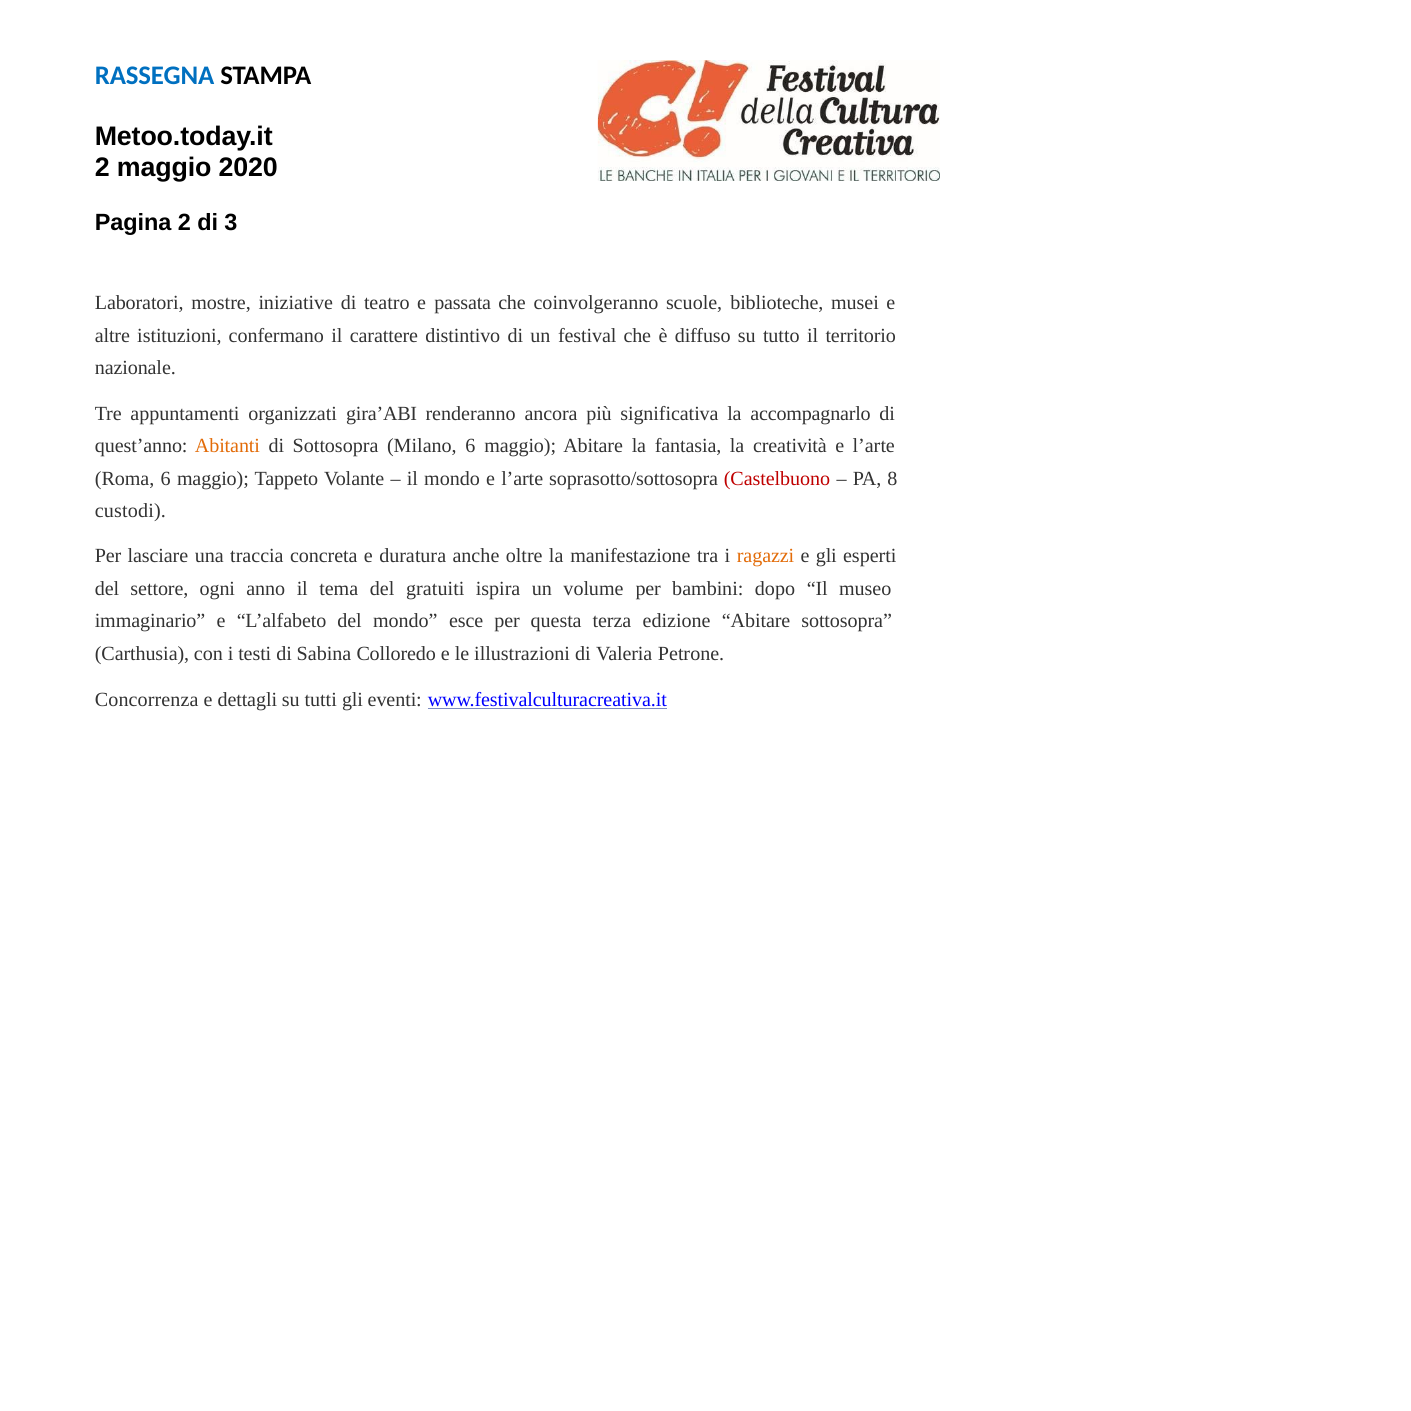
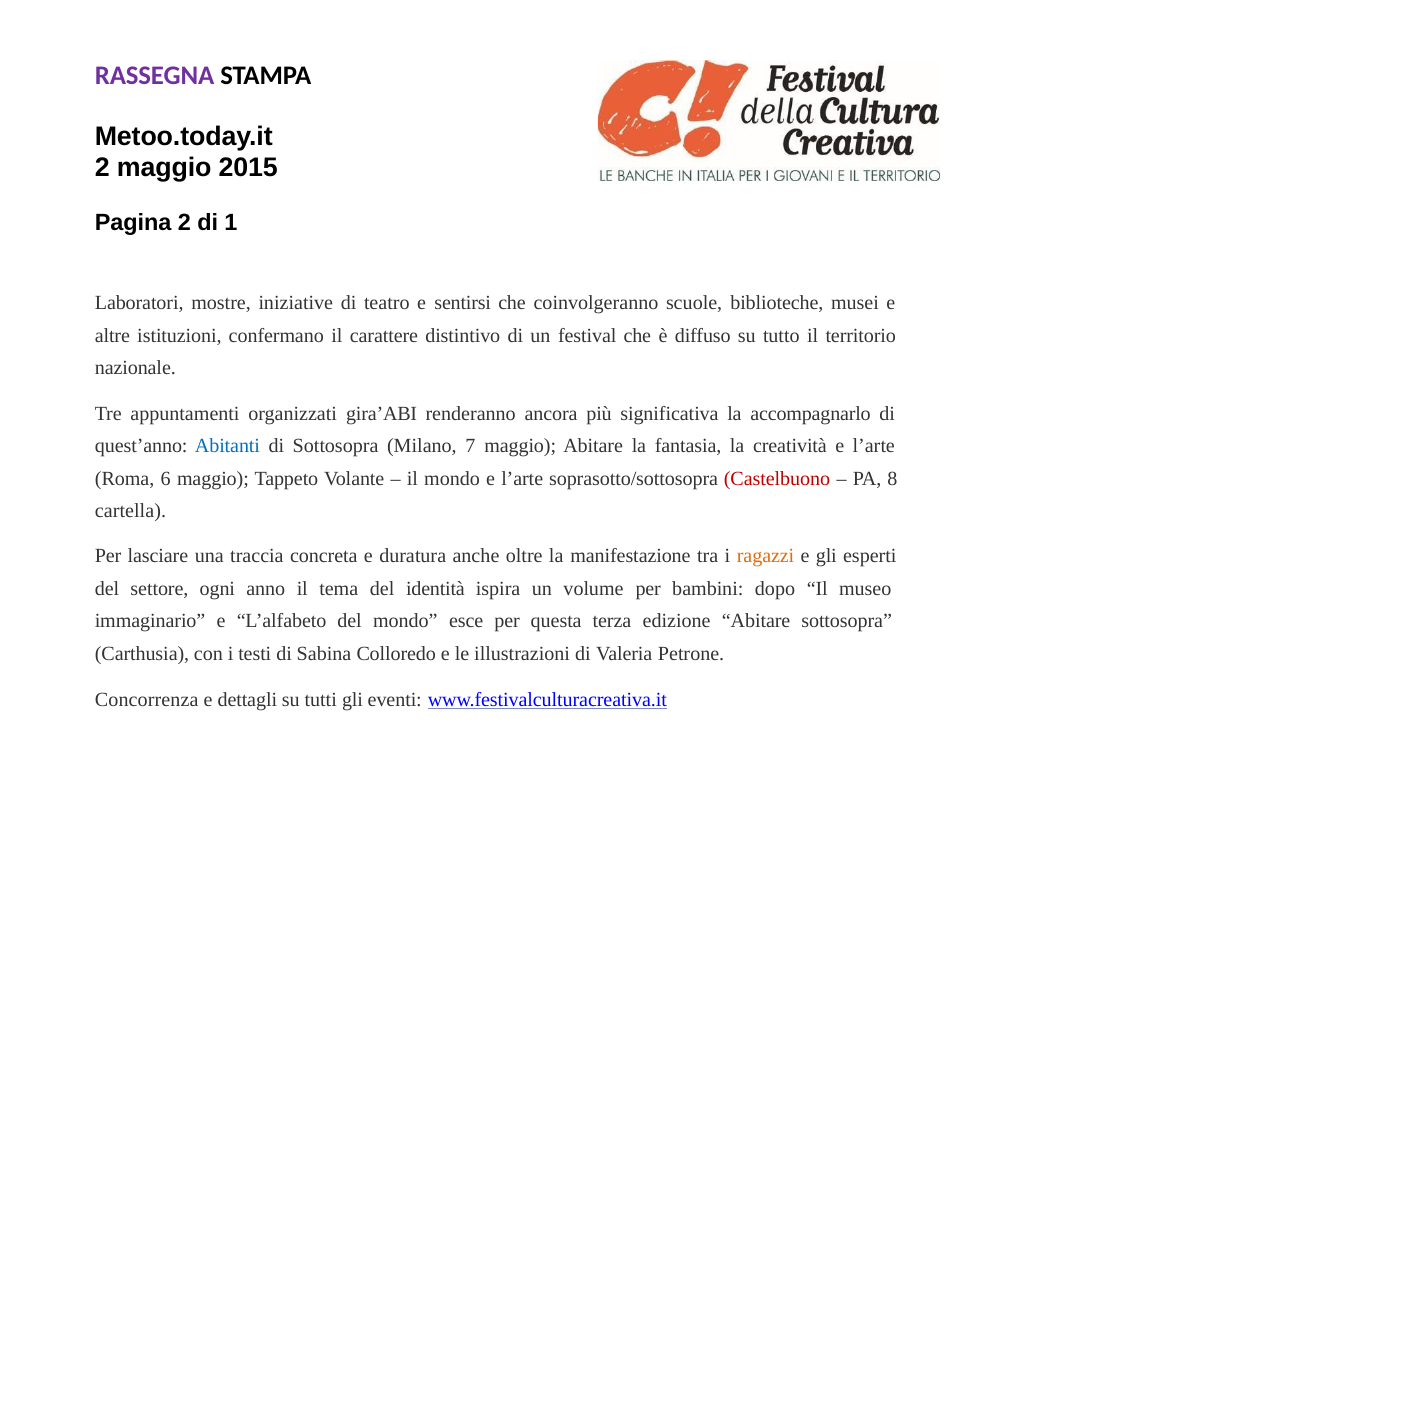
RASSEGNA colour: blue -> purple
2020: 2020 -> 2015
3: 3 -> 1
passata: passata -> sentirsi
Abitanti colour: orange -> blue
Milano 6: 6 -> 7
custodi: custodi -> cartella
gratuiti: gratuiti -> identità
